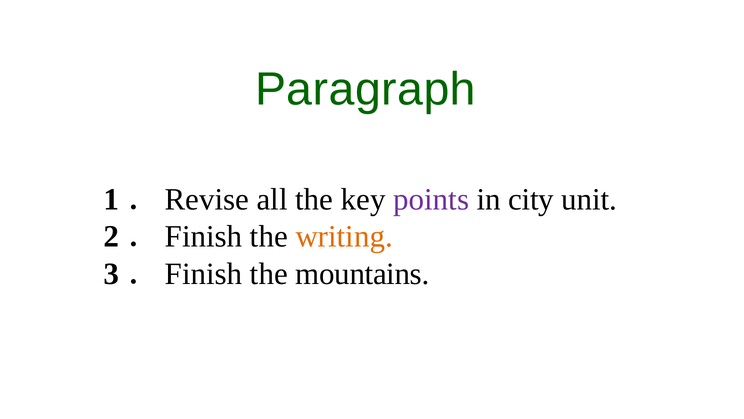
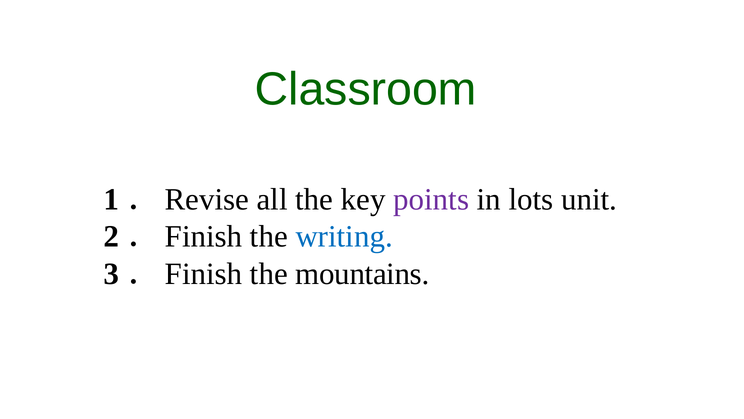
Paragraph: Paragraph -> Classroom
city: city -> lots
writing colour: orange -> blue
